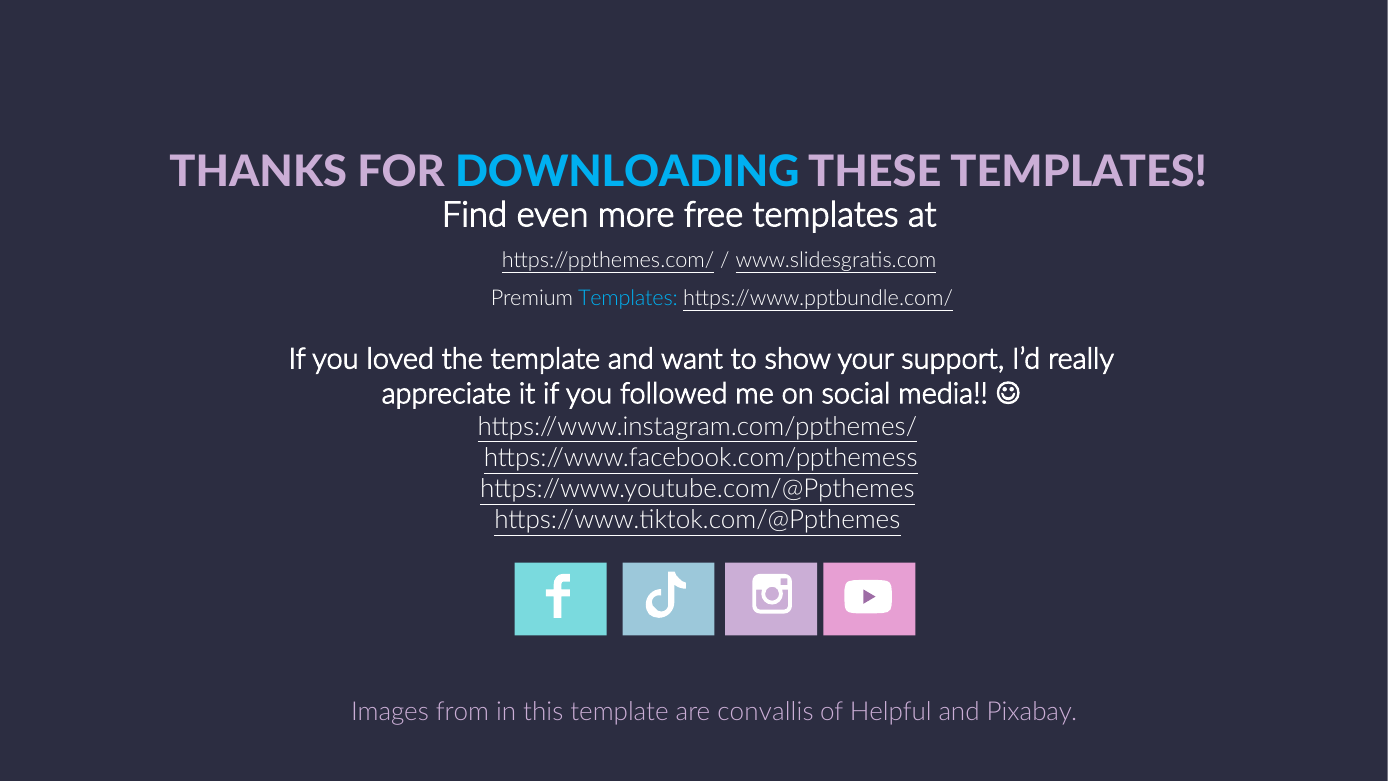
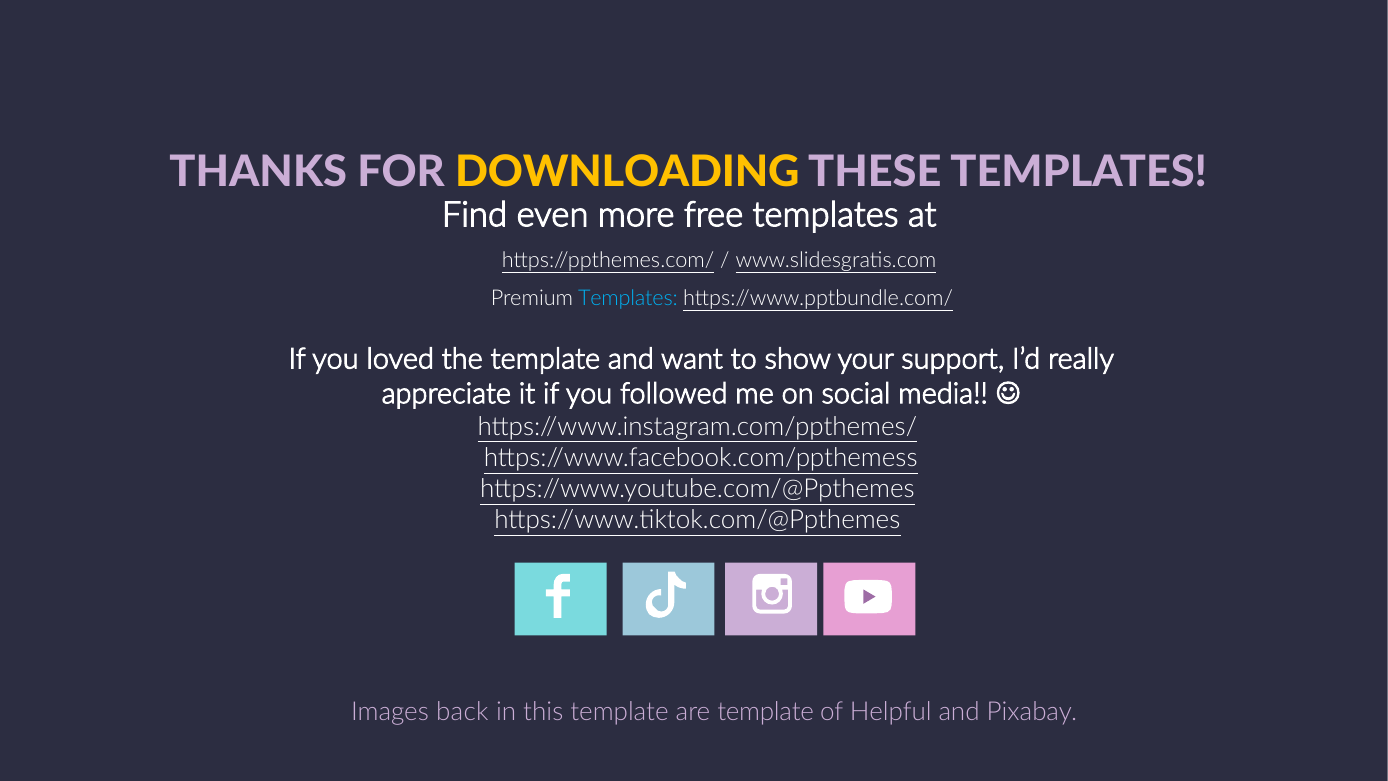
DOWNLOADING colour: light blue -> yellow
from: from -> back
are convallis: convallis -> template
